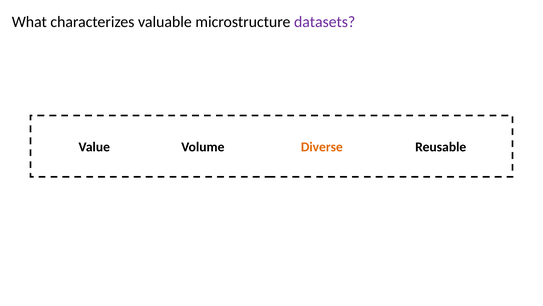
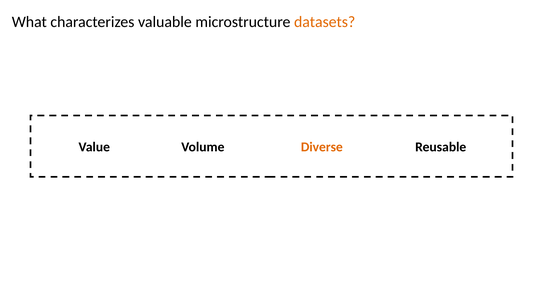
datasets colour: purple -> orange
